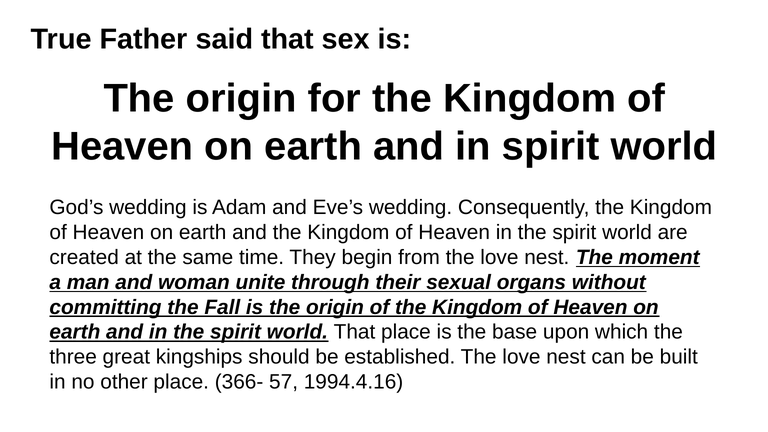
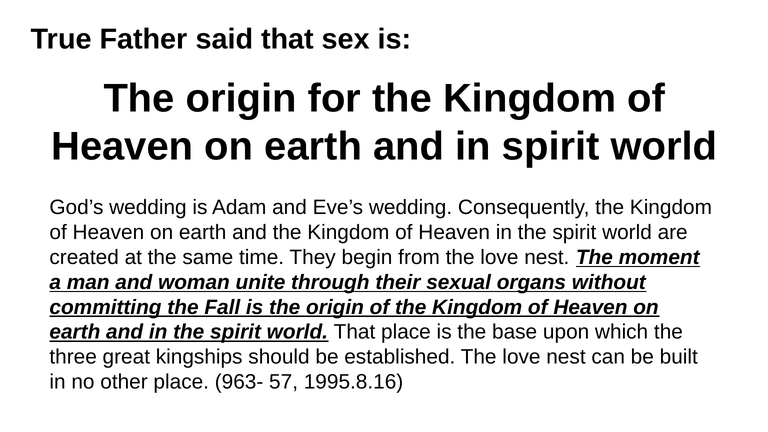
366-: 366- -> 963-
1994.4.16: 1994.4.16 -> 1995.8.16
